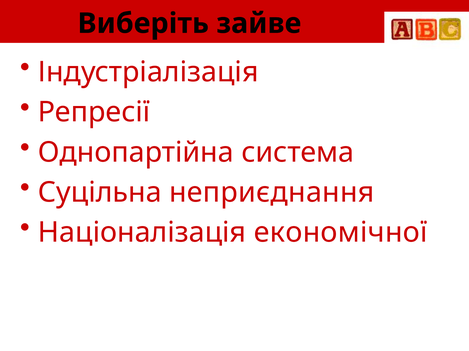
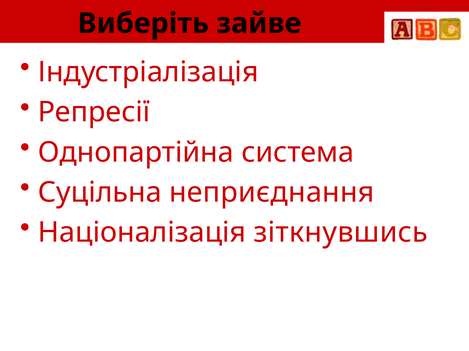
економічної: економічної -> зіткнувшись
